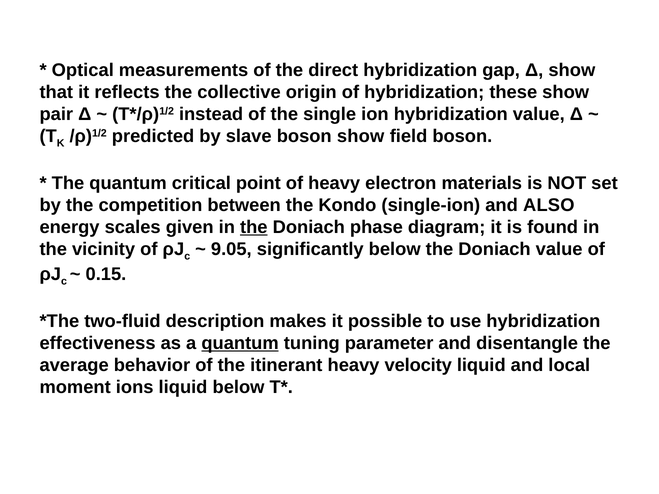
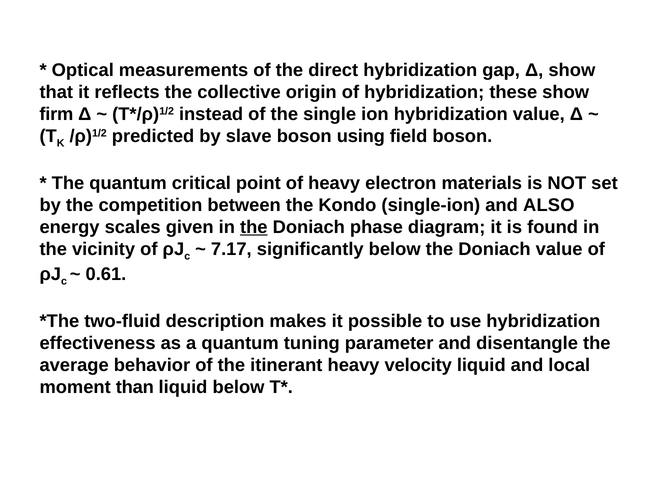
pair: pair -> firm
boson show: show -> using
9.05: 9.05 -> 7.17
0.15: 0.15 -> 0.61
quantum at (240, 343) underline: present -> none
ions: ions -> than
